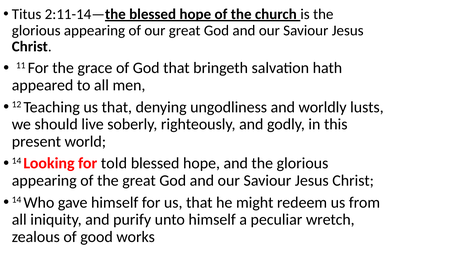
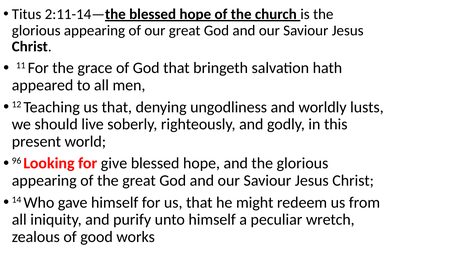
14 at (17, 161): 14 -> 96
told: told -> give
